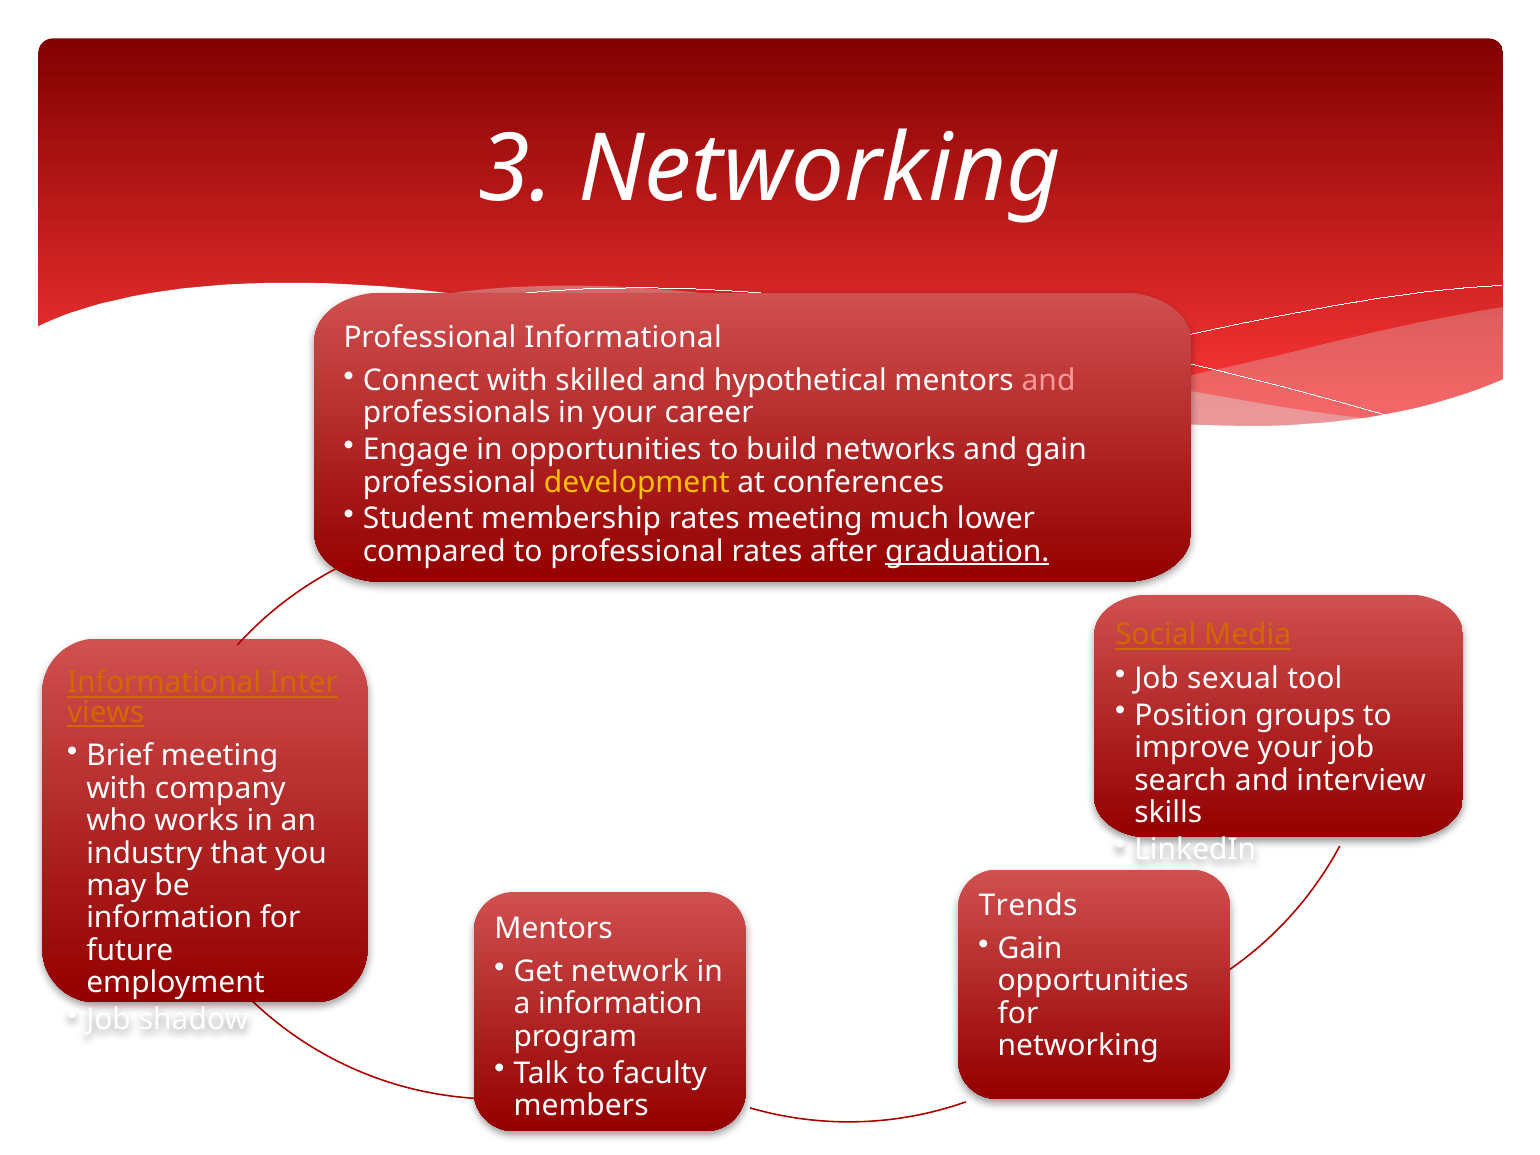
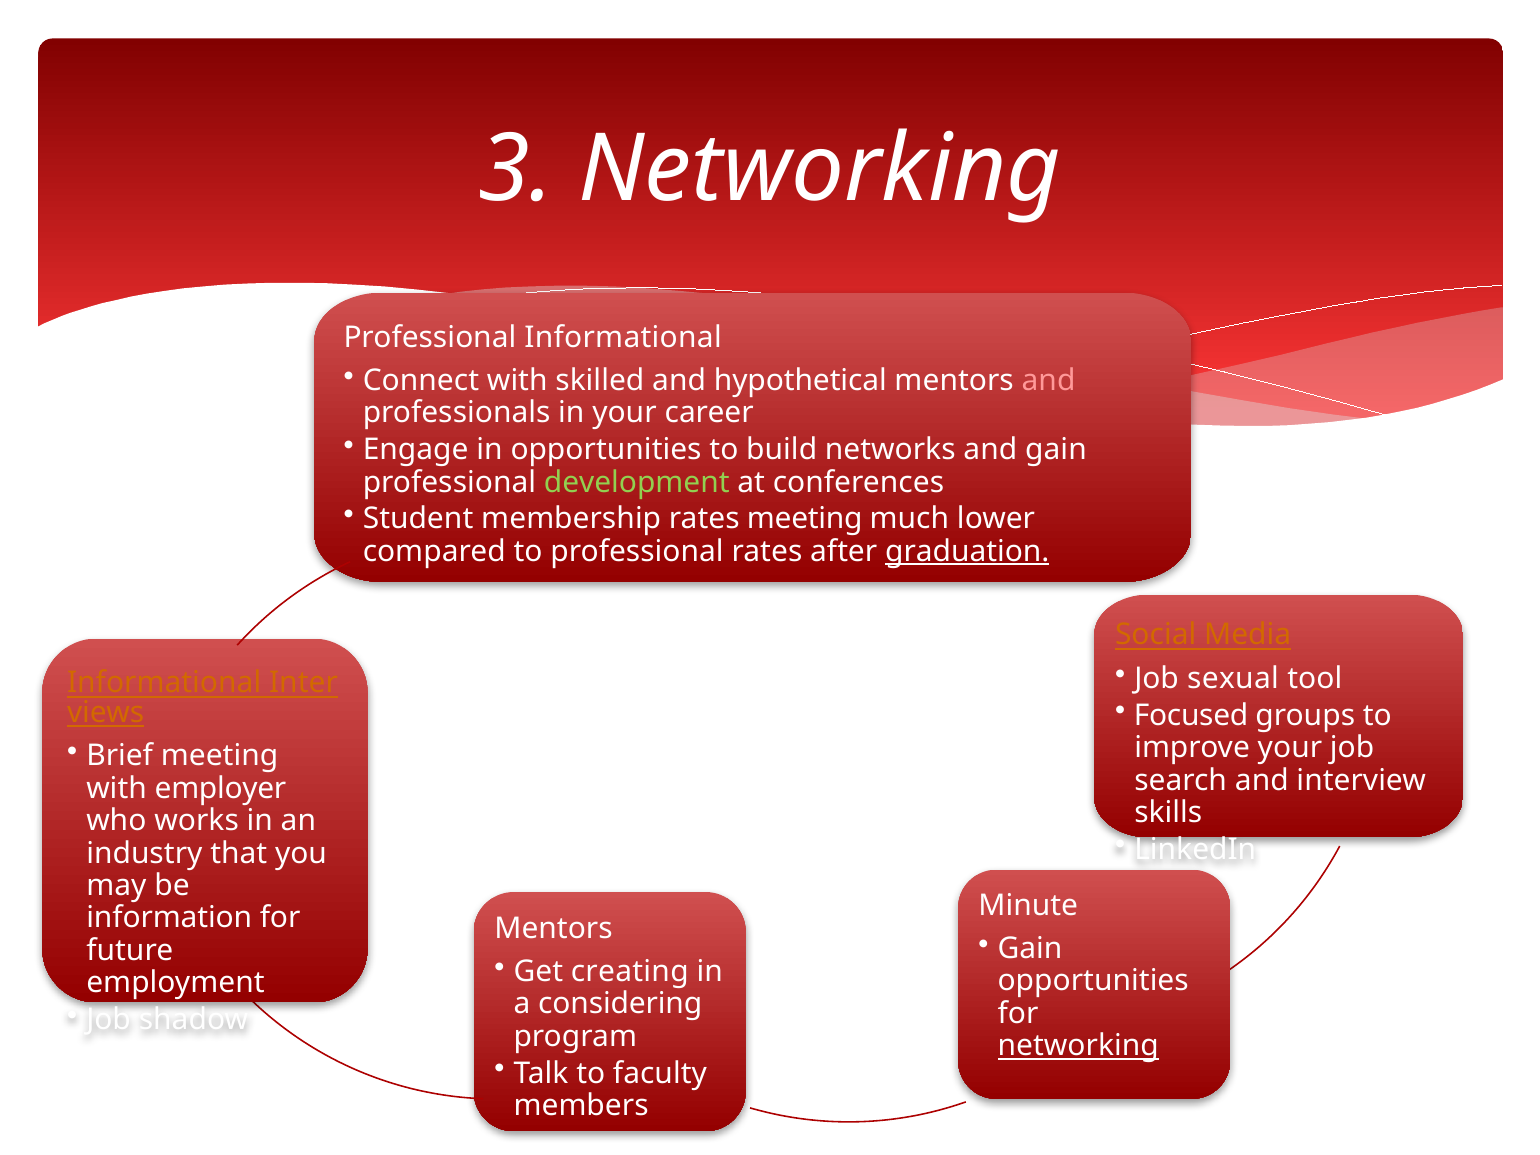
development colour: yellow -> light green
Position: Position -> Focused
company: company -> employer
Trends: Trends -> Minute
network: network -> creating
a information: information -> considering
networking at (1078, 1046) underline: none -> present
